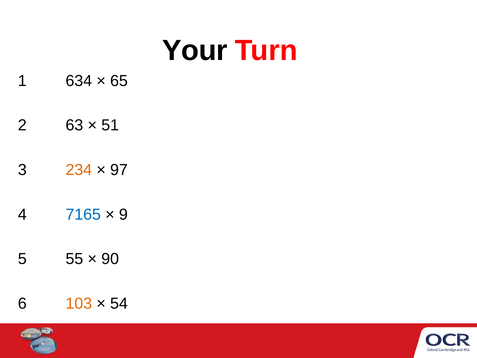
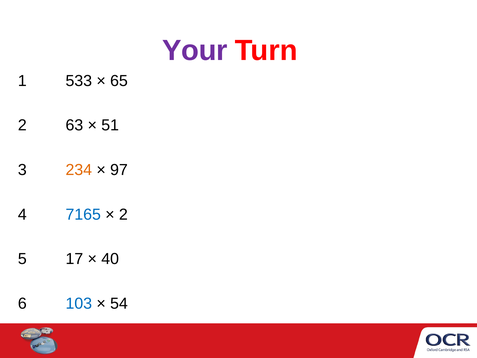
Your colour: black -> purple
634: 634 -> 533
9 at (123, 214): 9 -> 2
55: 55 -> 17
90: 90 -> 40
103 colour: orange -> blue
